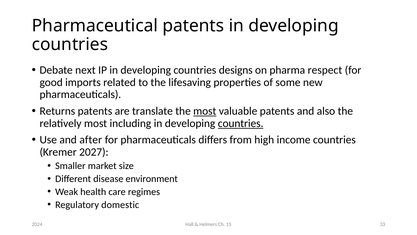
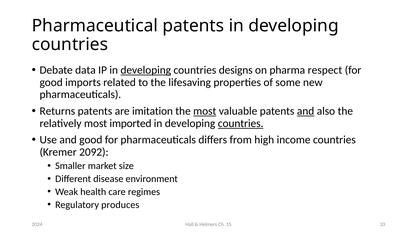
next: next -> data
developing at (146, 70) underline: none -> present
translate: translate -> imitation
and at (306, 111) underline: none -> present
including: including -> imported
and after: after -> good
2027: 2027 -> 2092
domestic: domestic -> produces
